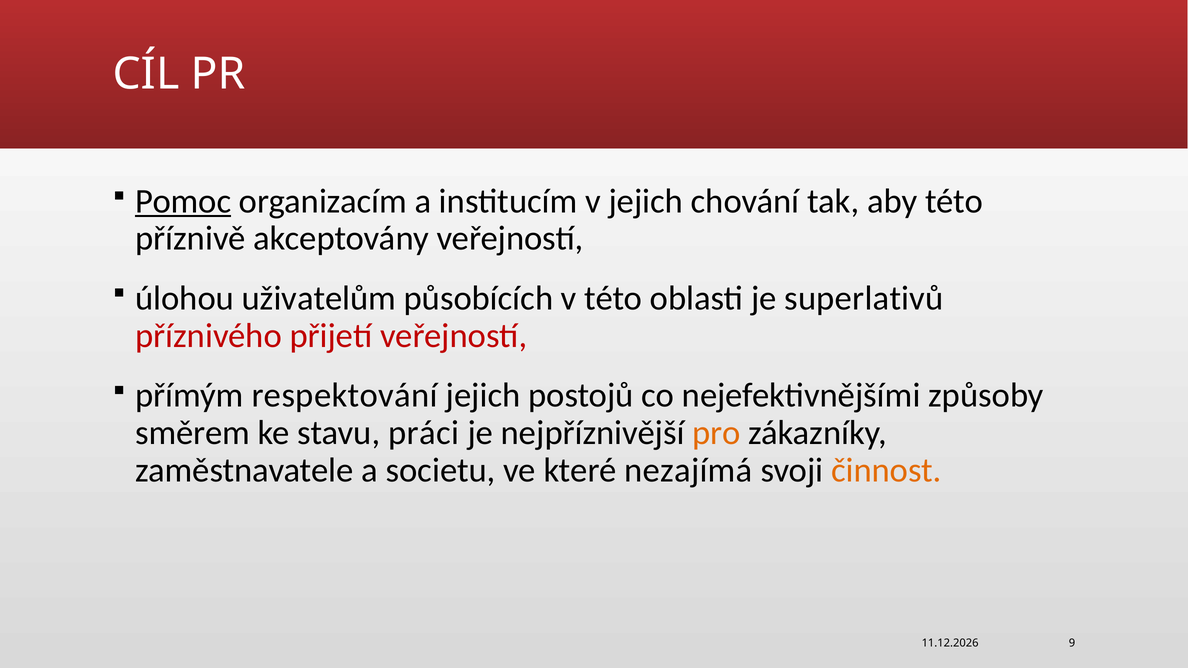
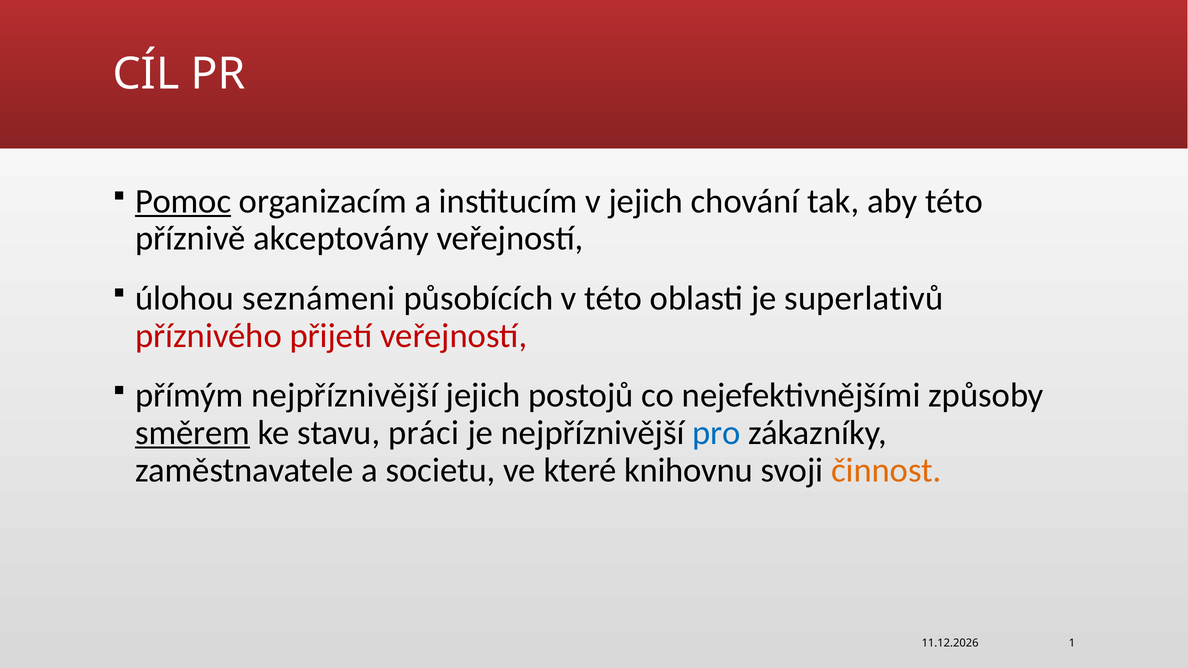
uživatelům: uživatelům -> seznámeni
přímým respektování: respektování -> nejpříznivější
směrem underline: none -> present
pro colour: orange -> blue
nezajímá: nezajímá -> knihovnu
9: 9 -> 1
